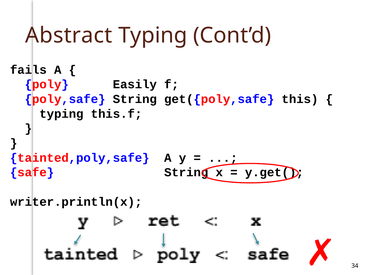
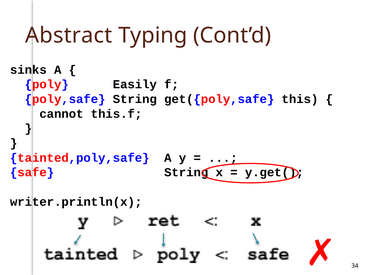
fails: fails -> sinks
typing at (61, 114): typing -> cannot
